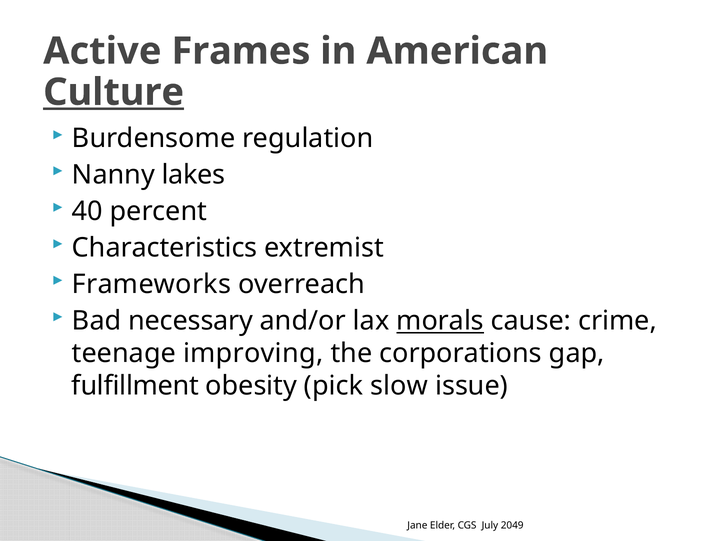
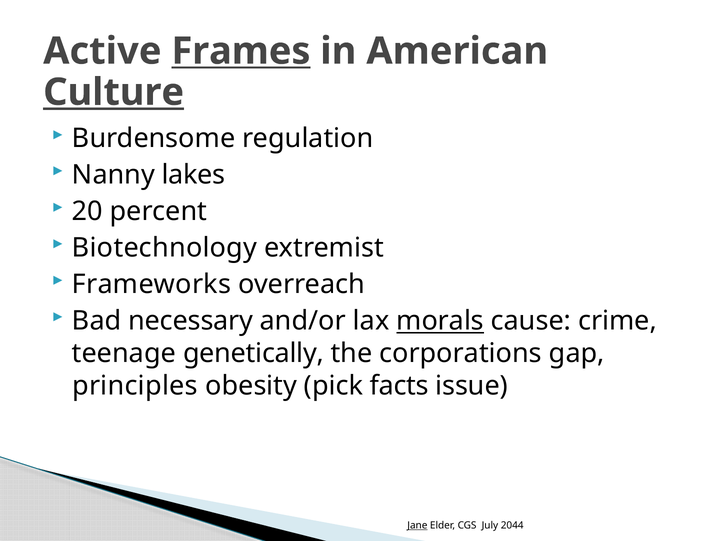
Frames underline: none -> present
40: 40 -> 20
Characteristics: Characteristics -> Biotechnology
improving: improving -> genetically
fulfillment: fulfillment -> principles
slow: slow -> facts
Jane underline: none -> present
2049: 2049 -> 2044
